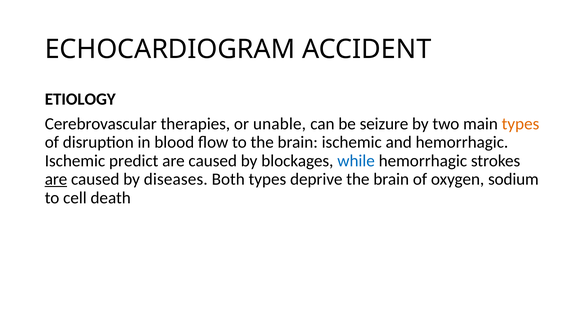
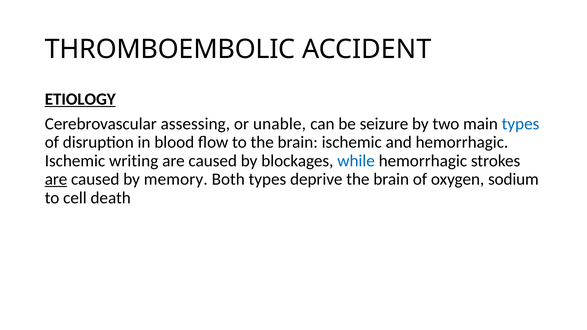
ECHOCARDIOGRAM: ECHOCARDIOGRAM -> THROMBOEMBOLIC
ETIOLOGY underline: none -> present
therapies: therapies -> assessing
types at (521, 124) colour: orange -> blue
predict: predict -> writing
diseases: diseases -> memory
